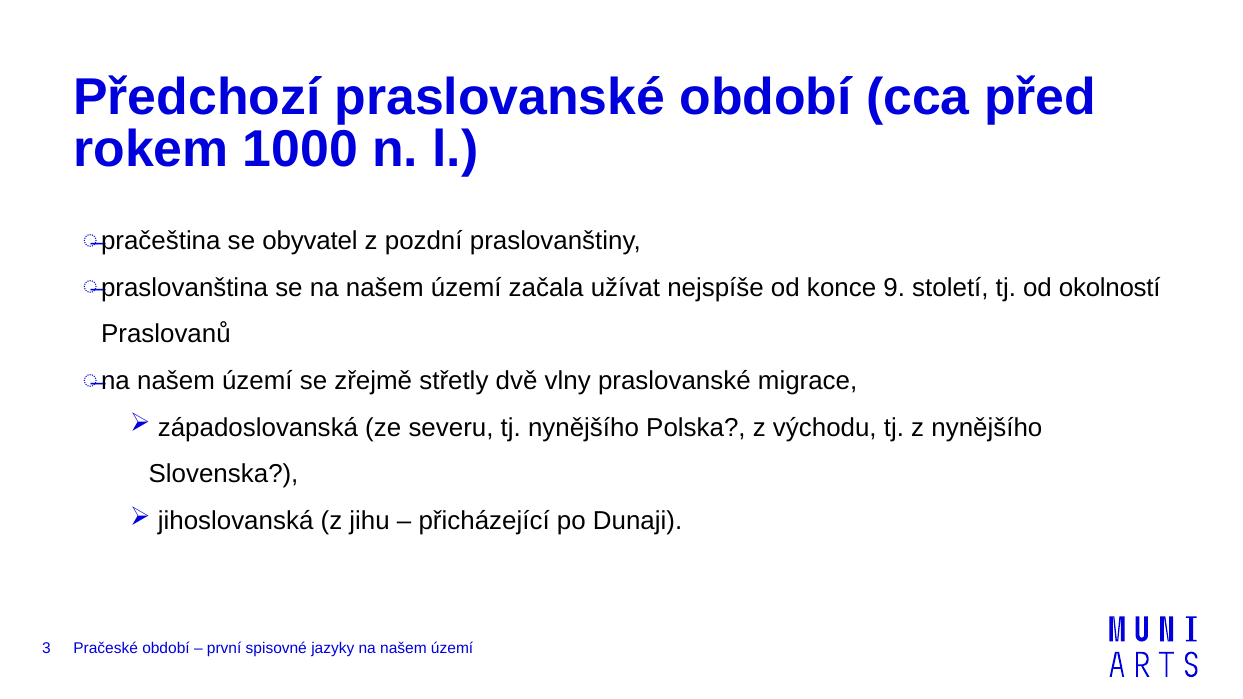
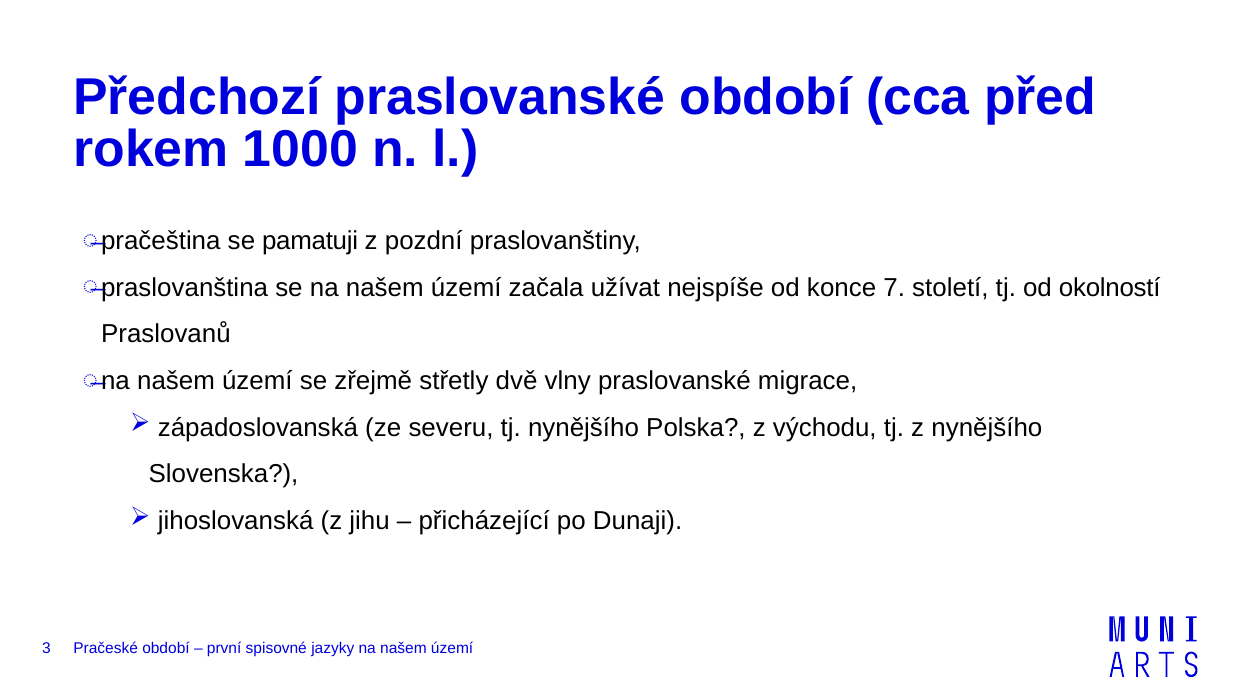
obyvatel: obyvatel -> pamatuji
9: 9 -> 7
